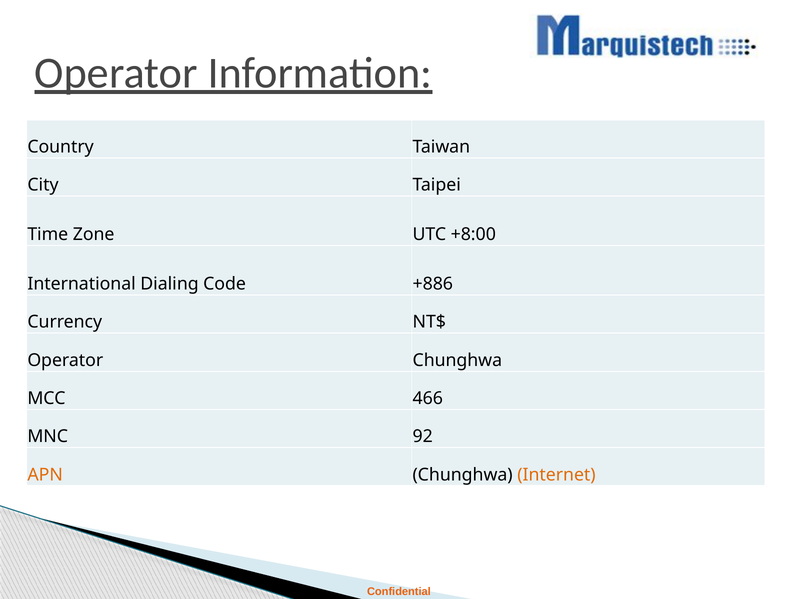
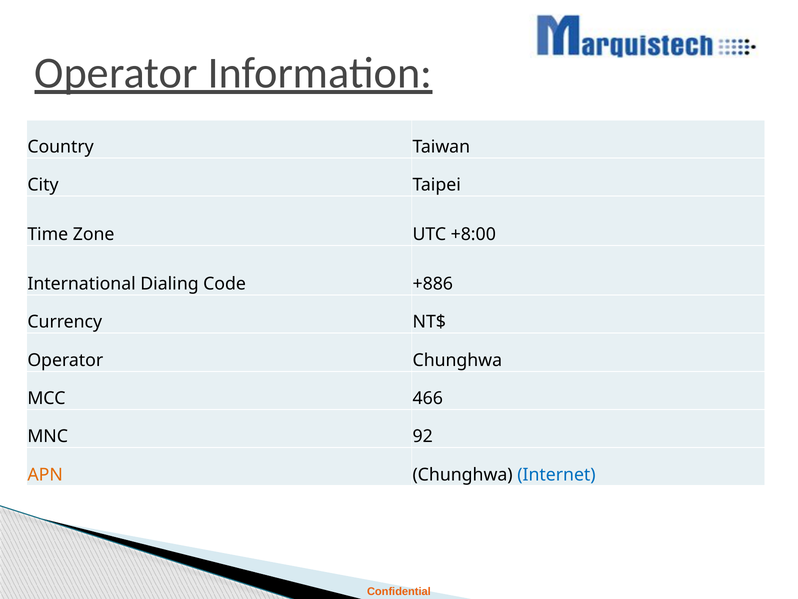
Internet colour: orange -> blue
